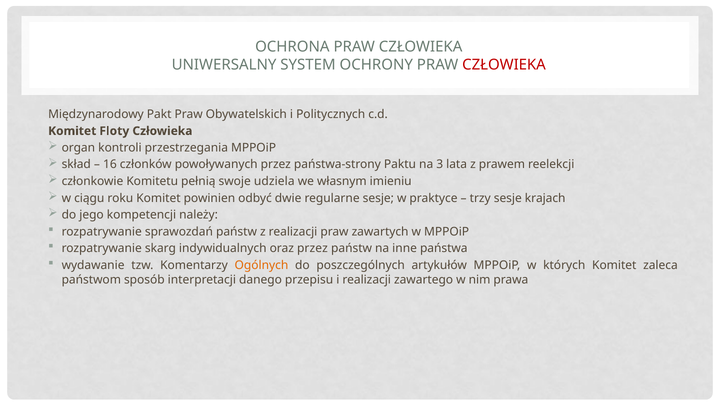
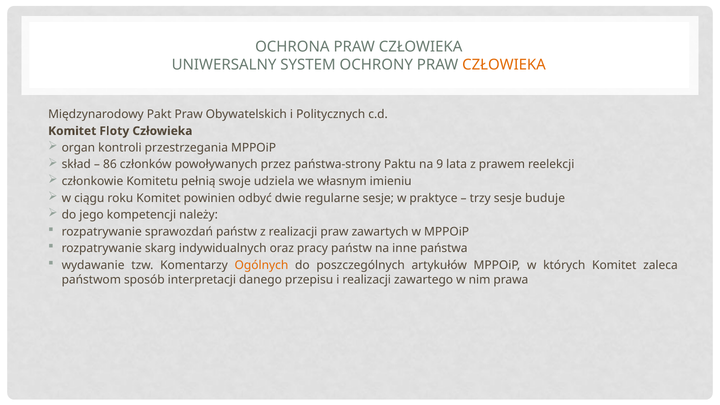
CZŁOWIEKA at (504, 65) colour: red -> orange
16: 16 -> 86
3: 3 -> 9
krajach: krajach -> buduje
oraz przez: przez -> pracy
